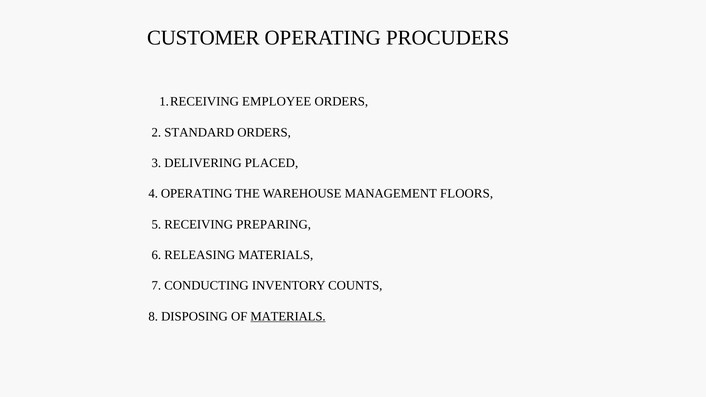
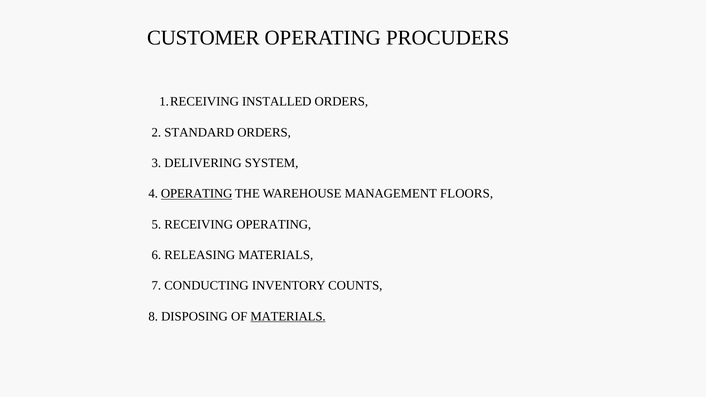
EMPLOYEE: EMPLOYEE -> INSTALLED
PLACED: PLACED -> SYSTEM
OPERATING at (197, 194) underline: none -> present
RECEIVING PREPARING: PREPARING -> OPERATING
